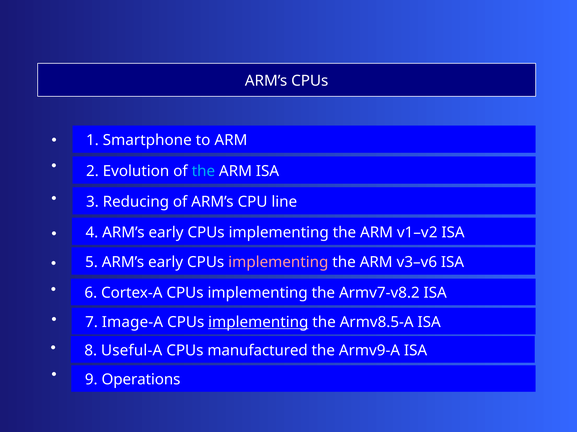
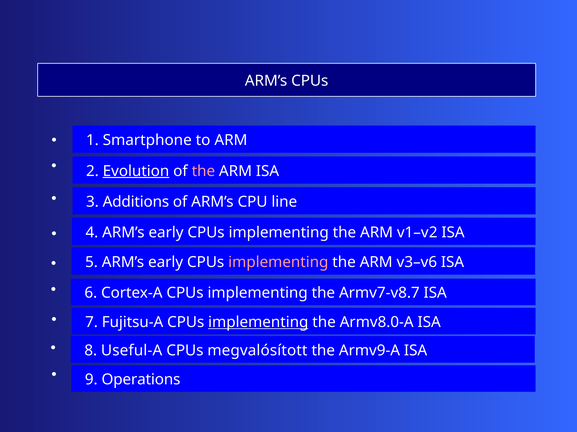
Evolution underline: none -> present
the at (203, 171) colour: light blue -> pink
Reducing: Reducing -> Additions
Armv7-v8.2: Armv7-v8.2 -> Armv7-v8.7
Image-A: Image-A -> Fujitsu-A
Armv8.5-A: Armv8.5-A -> Armv8.0-A
manufactured: manufactured -> megvalósított
